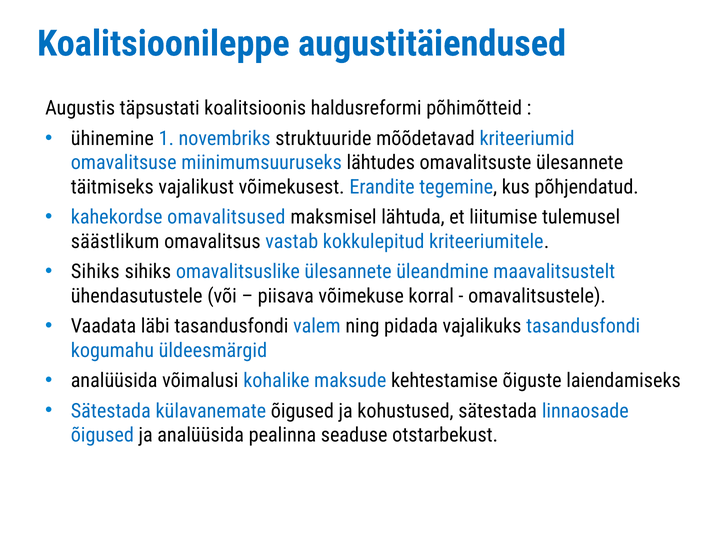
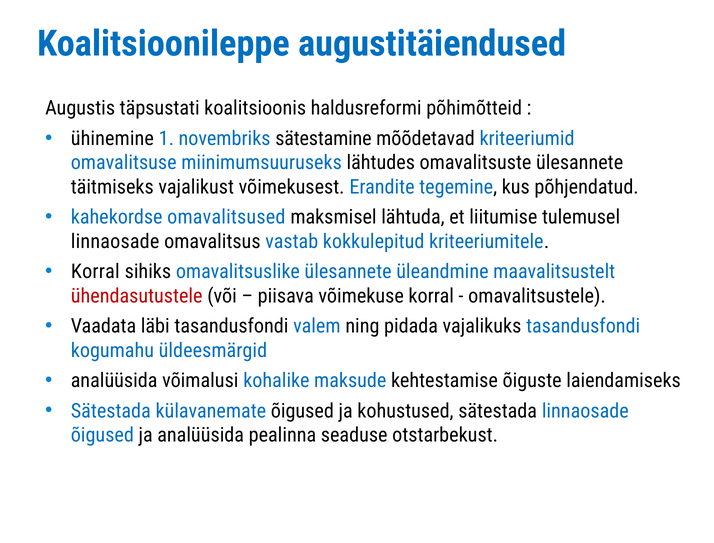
struktuuride: struktuuride -> sätestamine
säästlikum at (115, 241): säästlikum -> linnaosade
Sihiks at (95, 272): Sihiks -> Korral
ühendasutustele colour: black -> red
